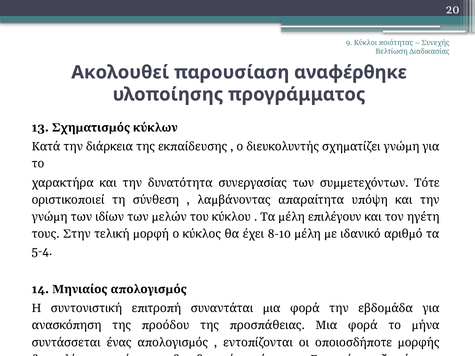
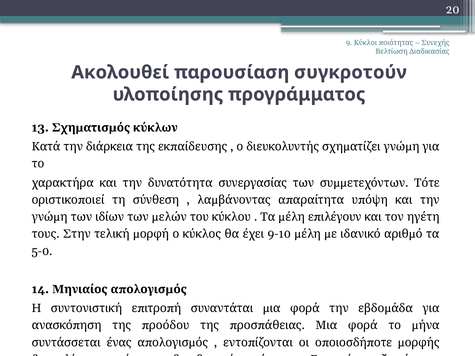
αναφέρθηκε: αναφέρθηκε -> συγκροτούν
8-10: 8-10 -> 9-10
5-4: 5-4 -> 5-0
